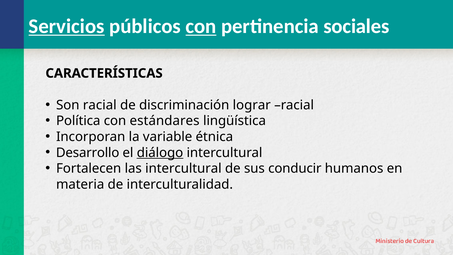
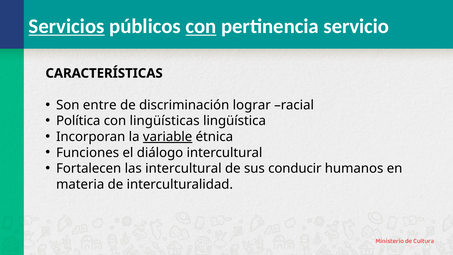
sociales: sociales -> servicio
Son racial: racial -> entre
estándares: estándares -> lingüísticas
variable underline: none -> present
Desarrollo: Desarrollo -> Funciones
diálogo underline: present -> none
